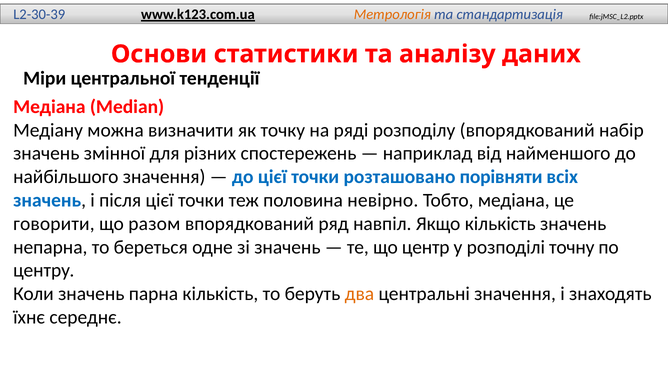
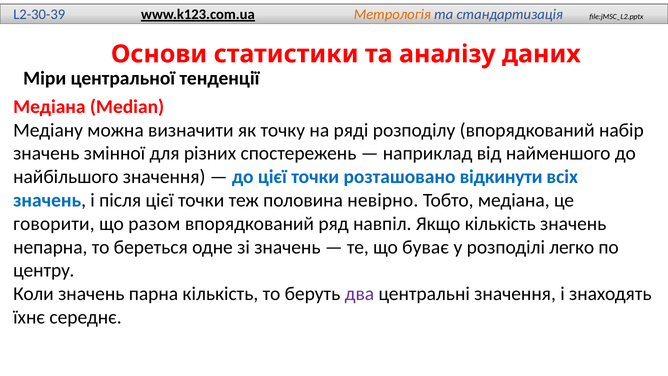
порівняти: порівняти -> відкинути
центр: центр -> буває
точну: точну -> легко
два colour: orange -> purple
